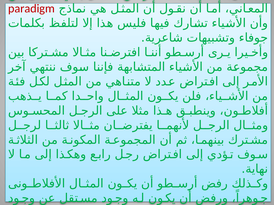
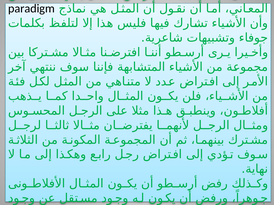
paradigm colour: red -> black
